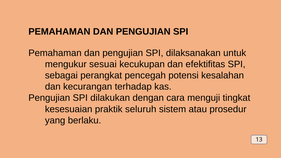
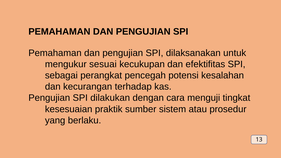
seluruh: seluruh -> sumber
